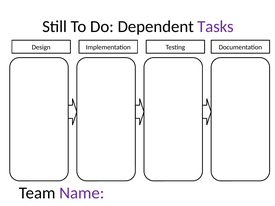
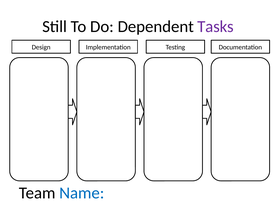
Name colour: purple -> blue
